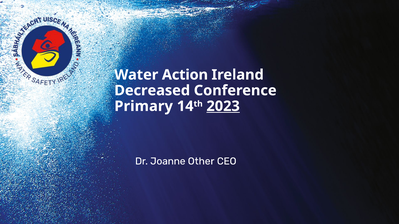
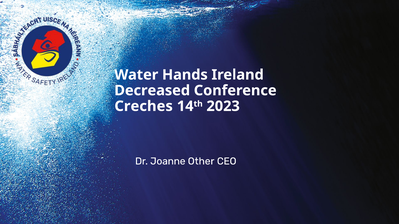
Action: Action -> Hands
Primary: Primary -> Creches
2023 underline: present -> none
